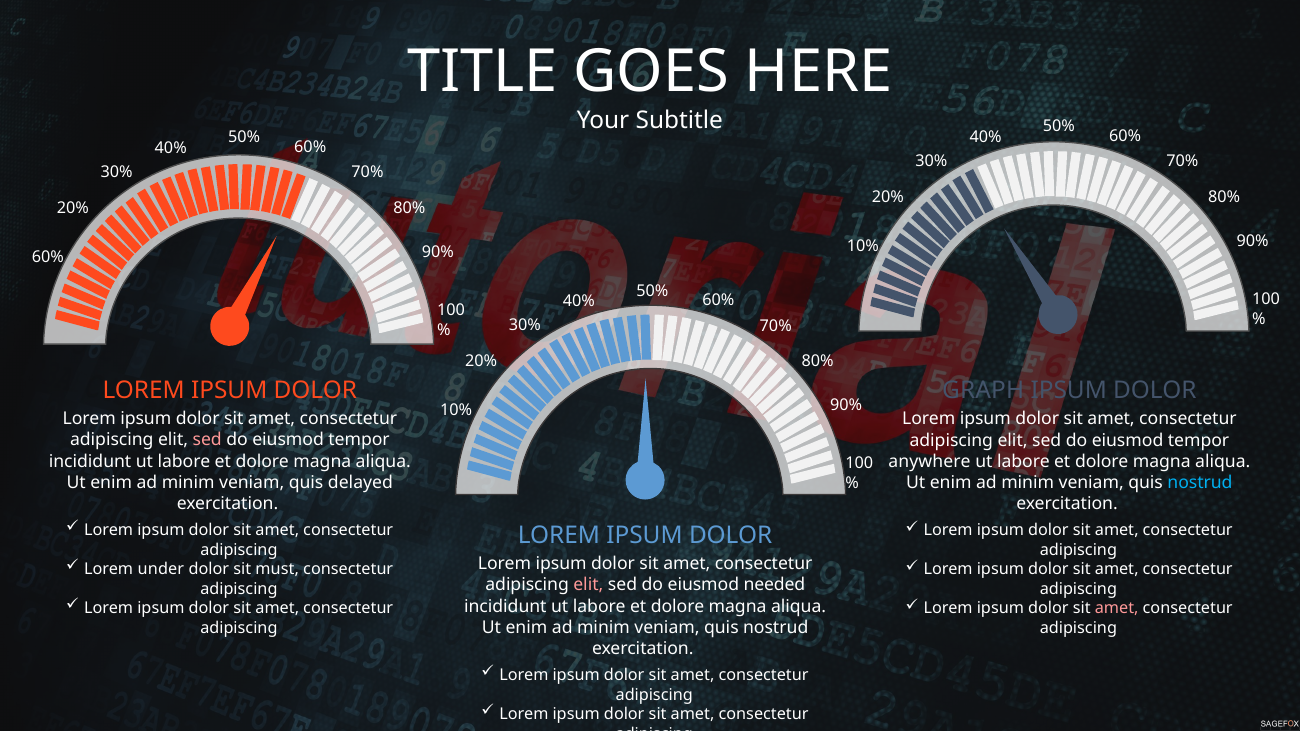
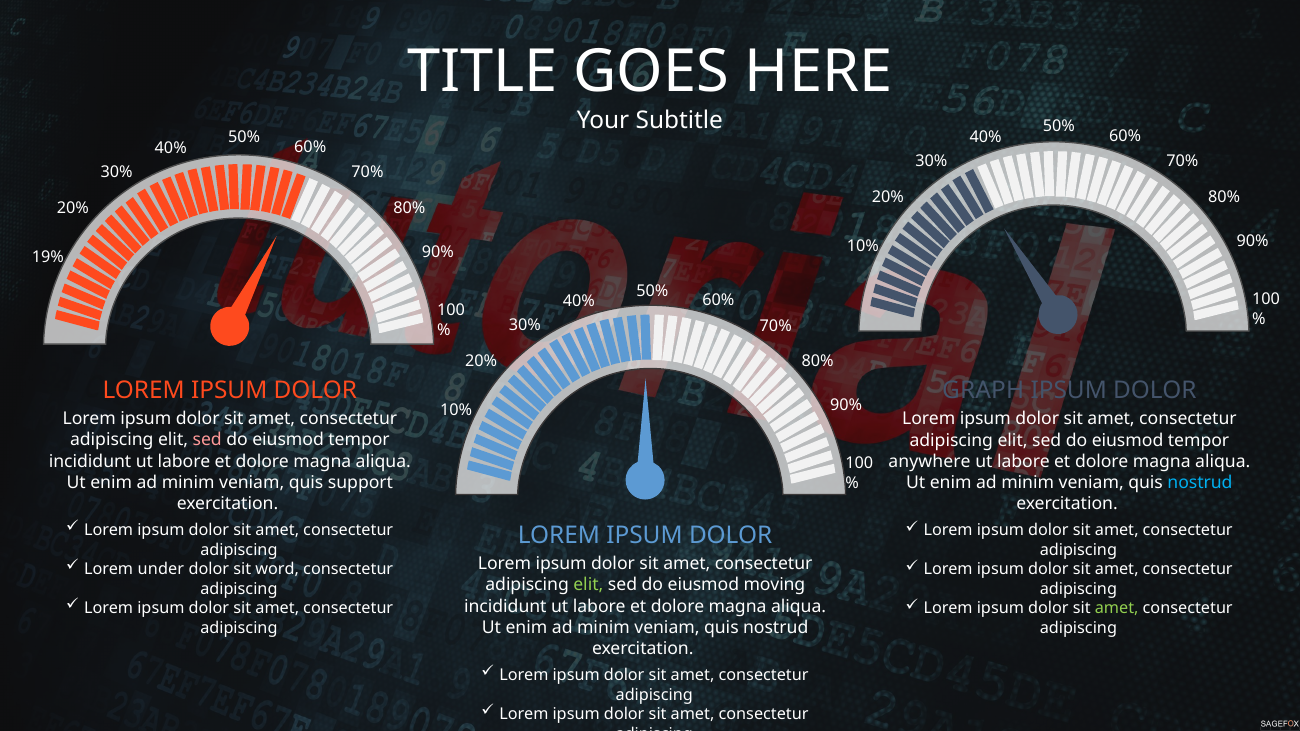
60% at (48, 257): 60% -> 19%
delayed: delayed -> support
must: must -> word
elit at (588, 585) colour: pink -> light green
needed: needed -> moving
amet at (1117, 609) colour: pink -> light green
